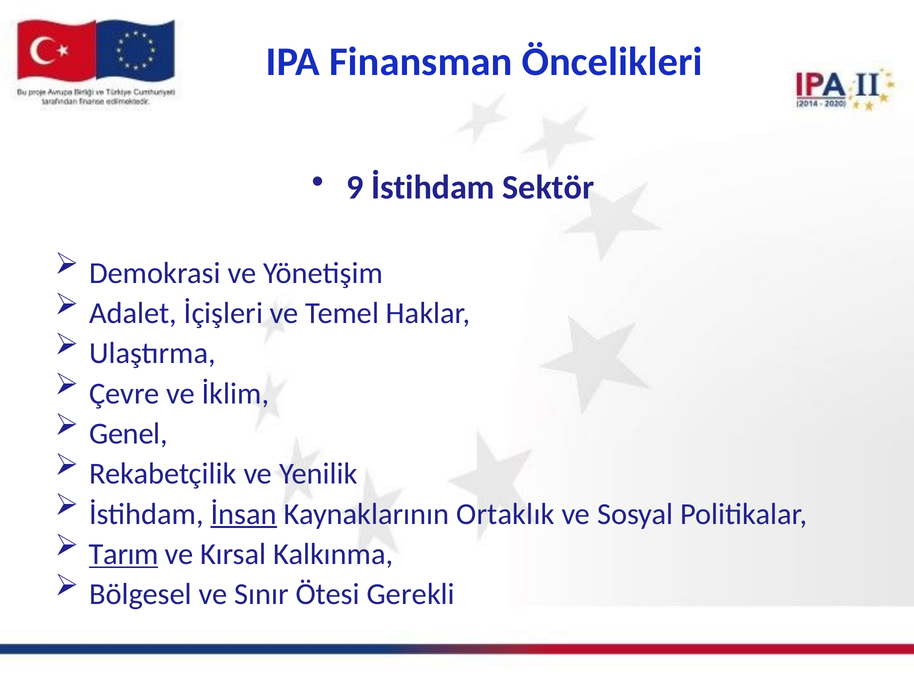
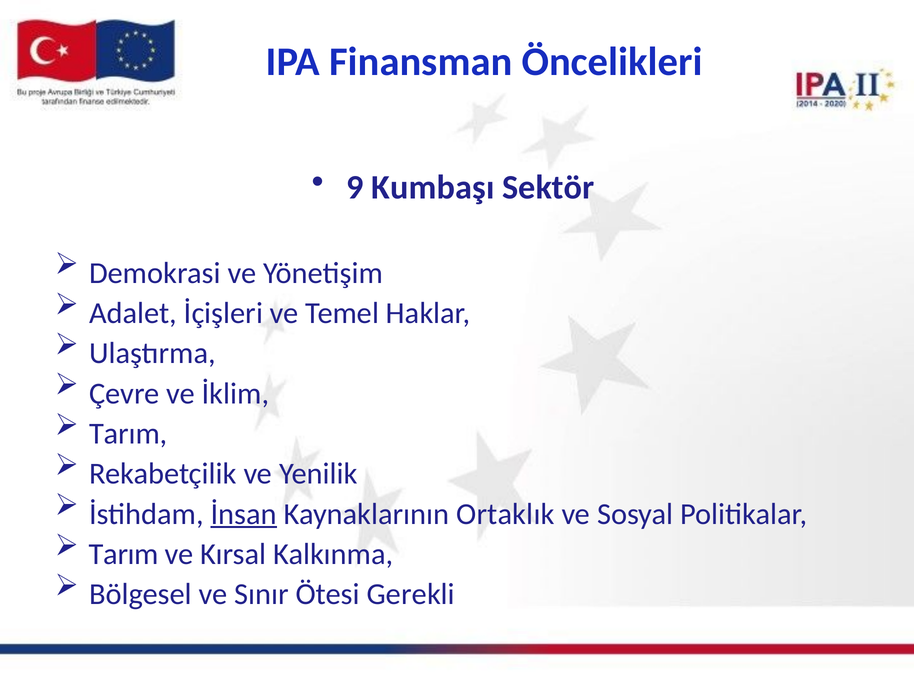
9 İstihdam: İstihdam -> Kumbaşı
Genel at (128, 434): Genel -> Tarım
Tarım at (124, 555) underline: present -> none
